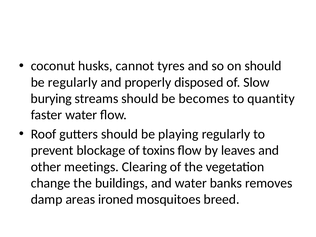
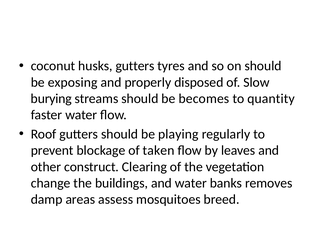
husks cannot: cannot -> gutters
be regularly: regularly -> exposing
toxins: toxins -> taken
meetings: meetings -> construct
ironed: ironed -> assess
